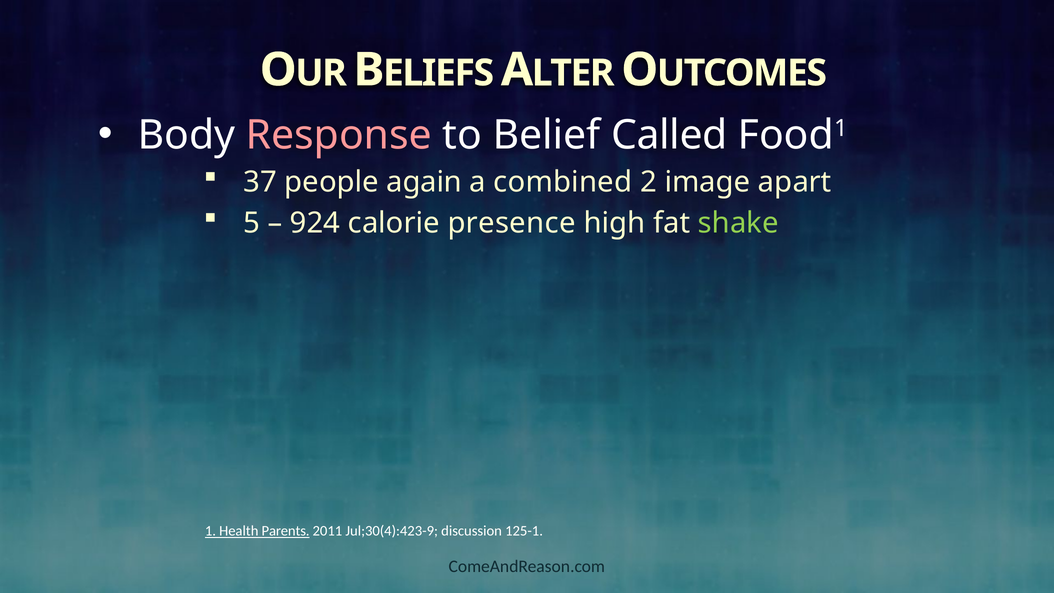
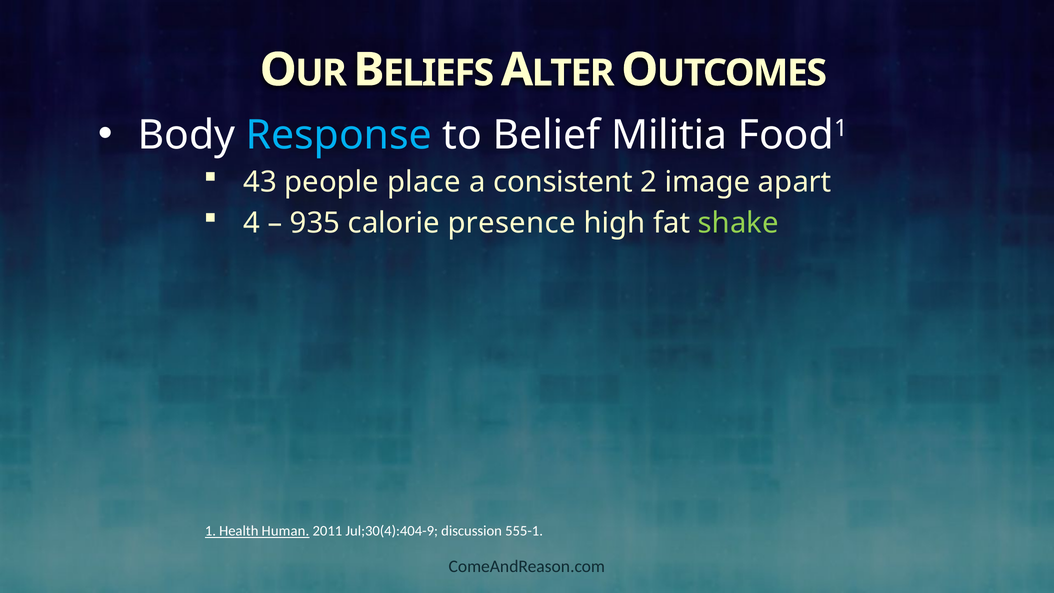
Response colour: pink -> light blue
Called: Called -> Militia
37: 37 -> 43
again: again -> place
combined: combined -> consistent
5: 5 -> 4
924: 924 -> 935
Parents: Parents -> Human
Jul;30(4):423-9: Jul;30(4):423-9 -> Jul;30(4):404-9
125-1: 125-1 -> 555-1
